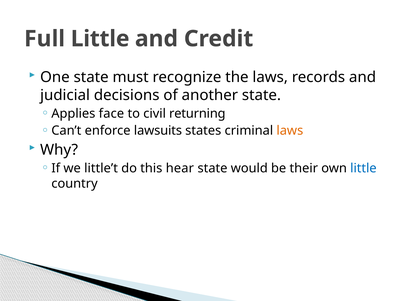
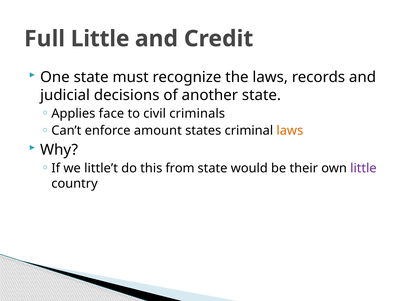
returning: returning -> criminals
lawsuits: lawsuits -> amount
hear: hear -> from
little at (363, 168) colour: blue -> purple
